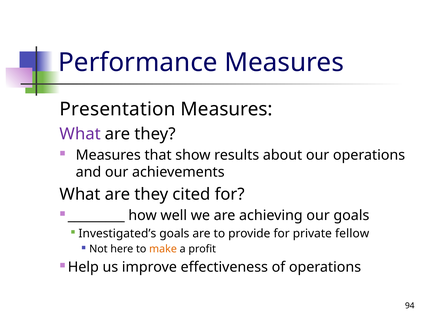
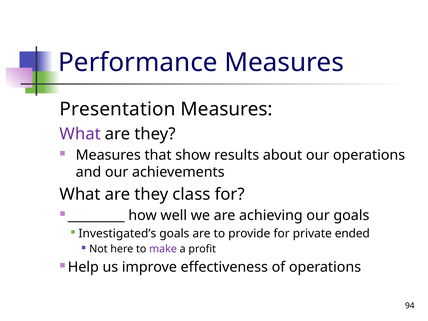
cited: cited -> class
fellow: fellow -> ended
make colour: orange -> purple
